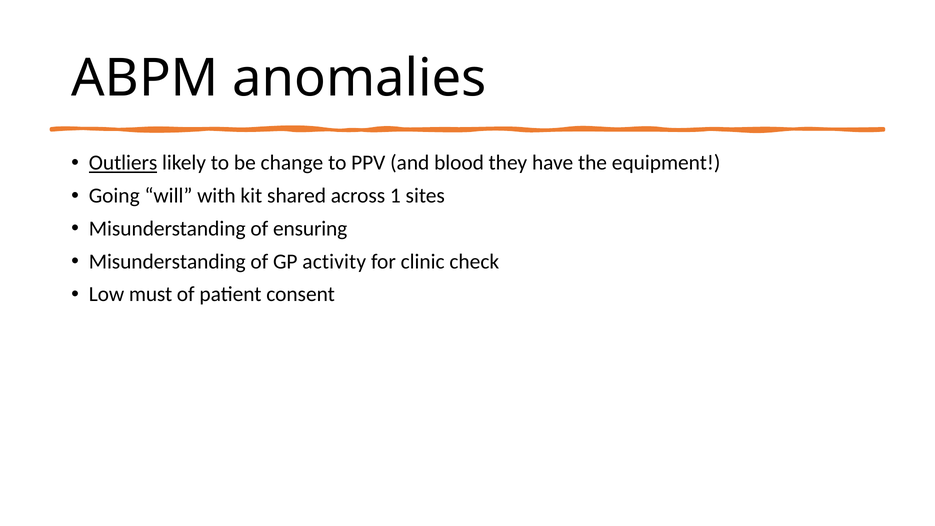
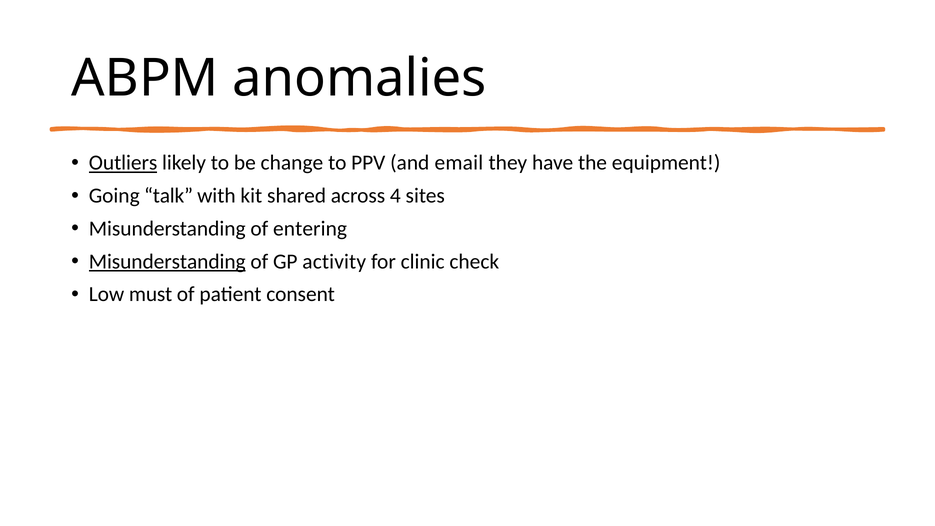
blood: blood -> email
will: will -> talk
1: 1 -> 4
ensuring: ensuring -> entering
Misunderstanding at (167, 261) underline: none -> present
